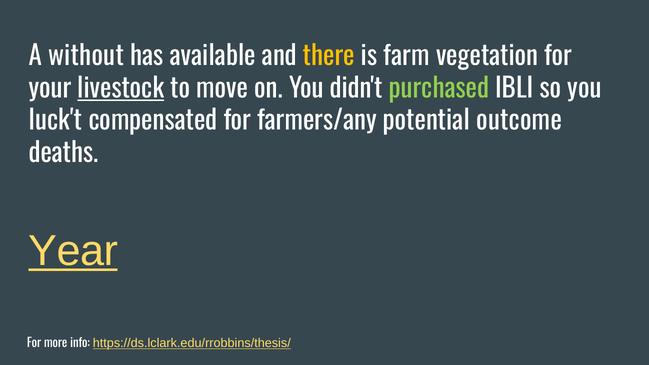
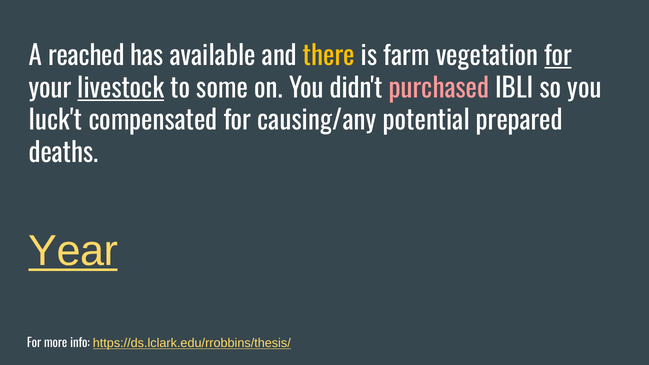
without: without -> reached
for at (558, 56) underline: none -> present
move: move -> some
purchased colour: light green -> pink
farmers/any: farmers/any -> causing/any
outcome: outcome -> prepared
